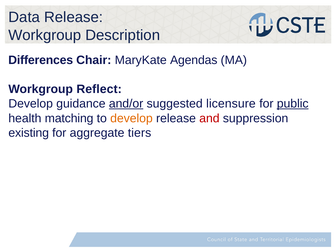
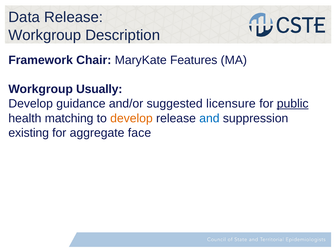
Differences: Differences -> Framework
Agendas: Agendas -> Features
Reflect: Reflect -> Usually
and/or underline: present -> none
and colour: red -> blue
tiers: tiers -> face
